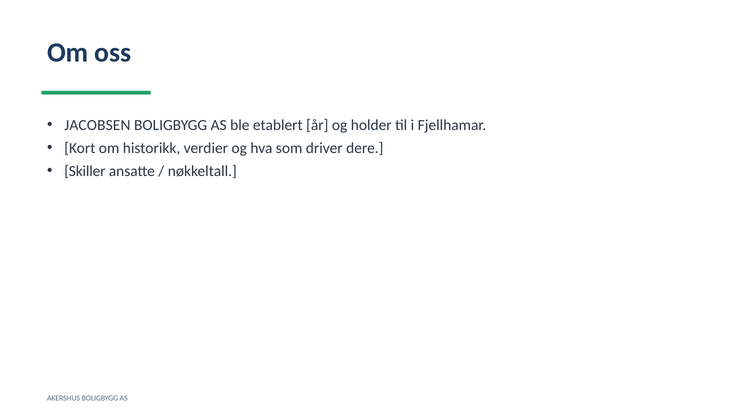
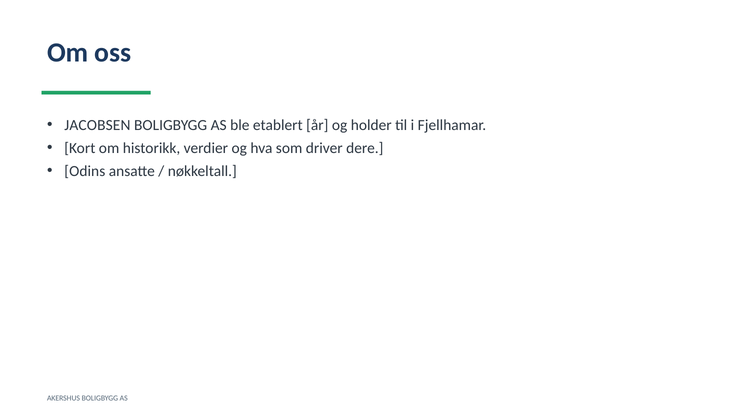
Skiller: Skiller -> Odins
